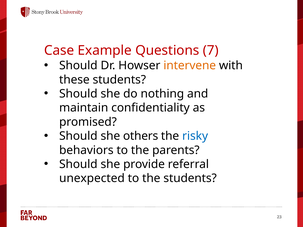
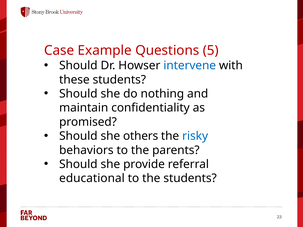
7: 7 -> 5
intervene colour: orange -> blue
unexpected: unexpected -> educational
